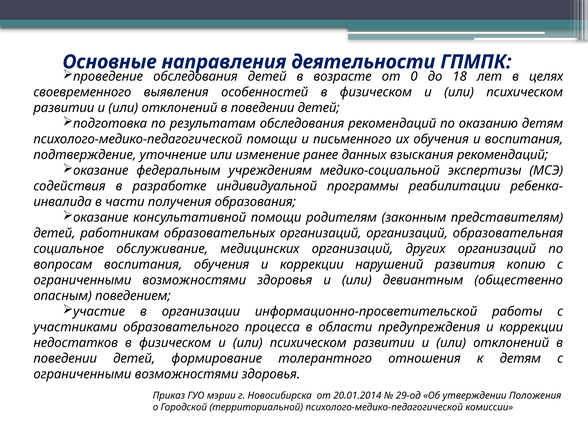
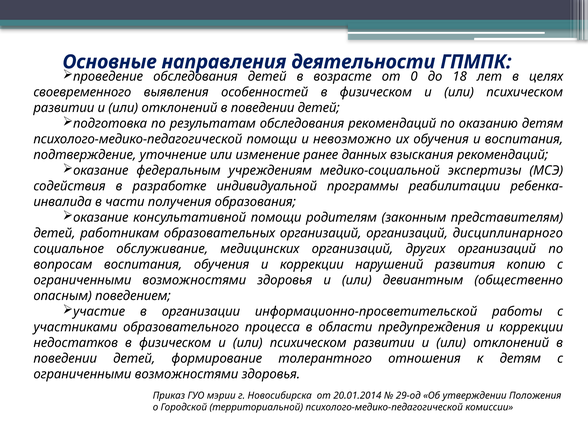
письменного: письменного -> невозможно
образовательная: образовательная -> дисциплинарного
